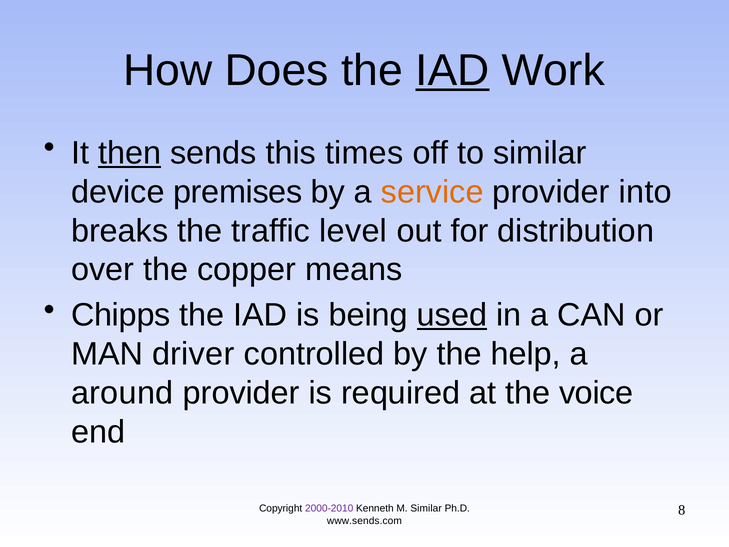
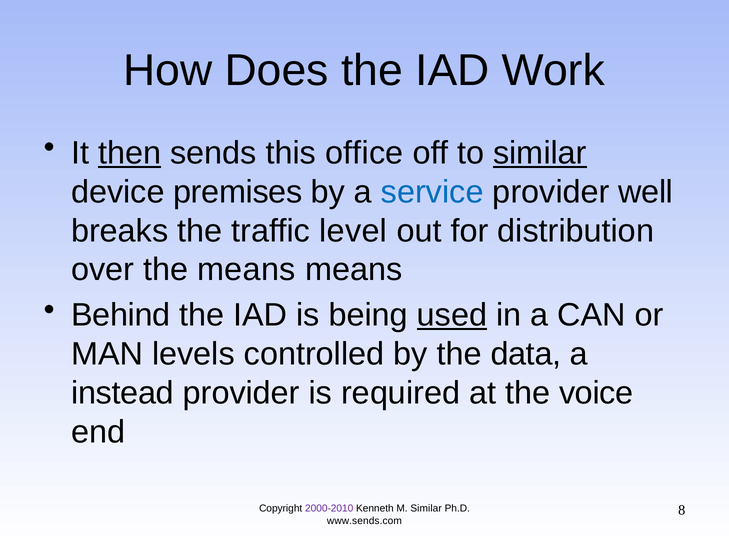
IAD at (452, 71) underline: present -> none
times: times -> office
similar at (540, 153) underline: none -> present
service colour: orange -> blue
into: into -> well
the copper: copper -> means
Chipps: Chipps -> Behind
driver: driver -> levels
help: help -> data
around: around -> instead
